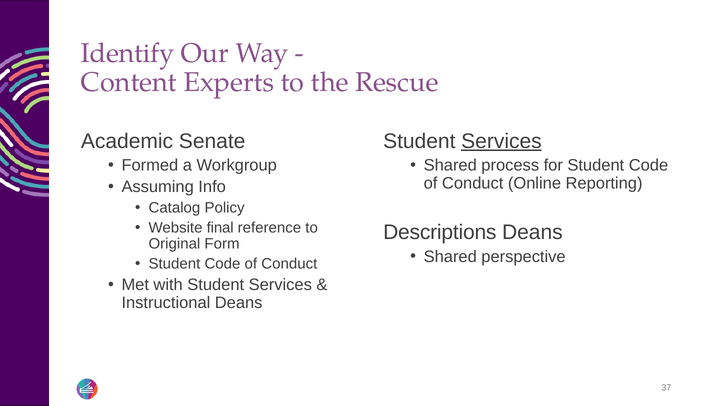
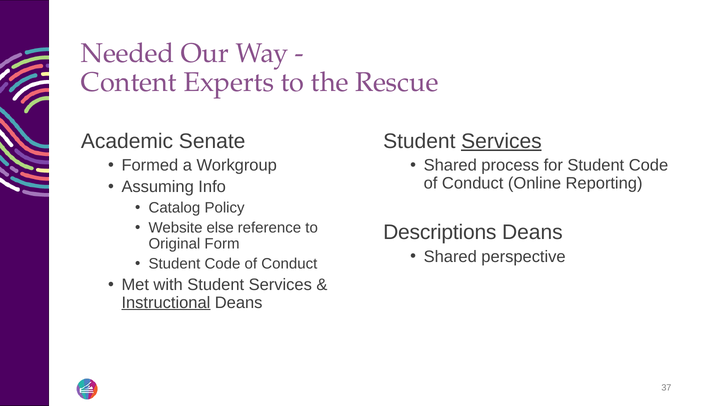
Identify: Identify -> Needed
final: final -> else
Instructional underline: none -> present
